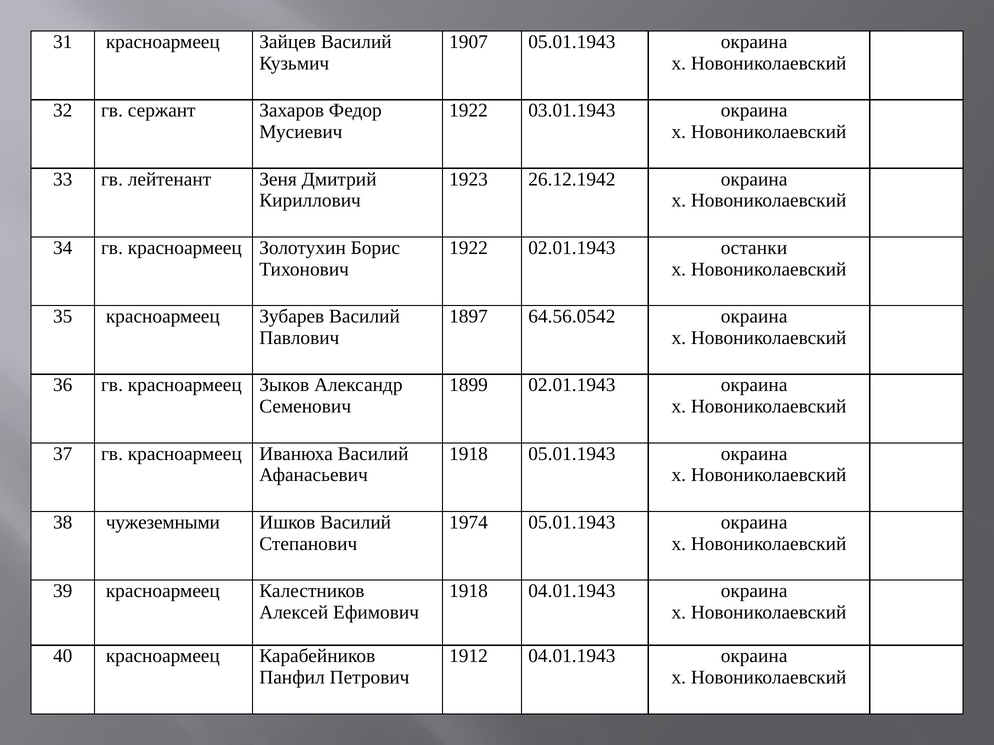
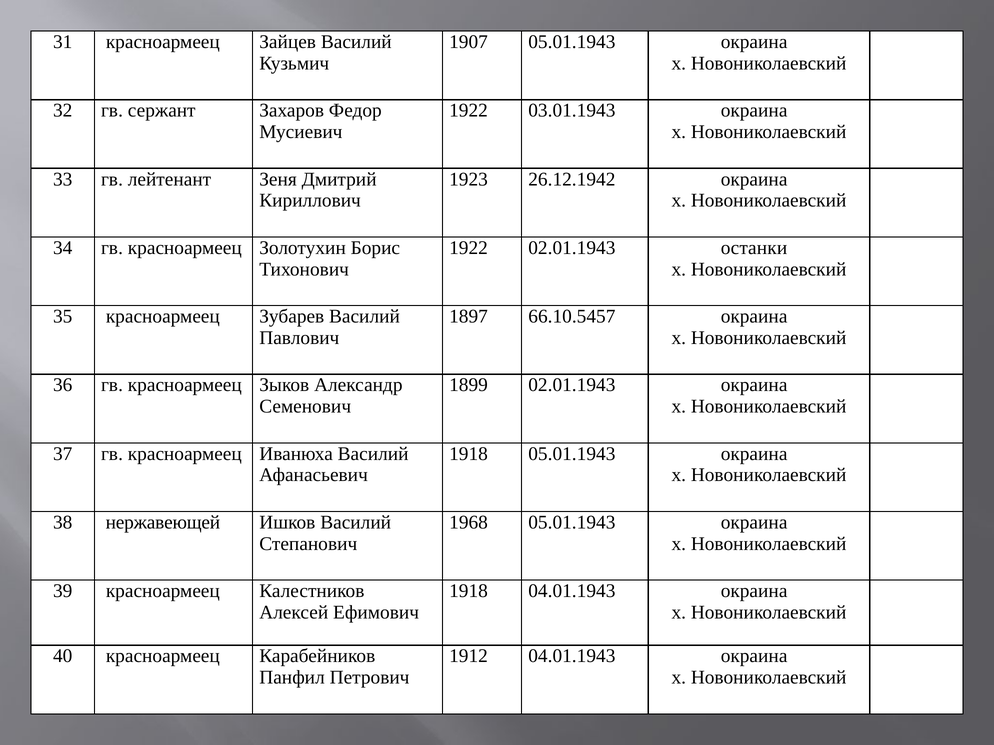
64.56.0542: 64.56.0542 -> 66.10.5457
чужеземными: чужеземными -> нержавеющей
1974: 1974 -> 1968
